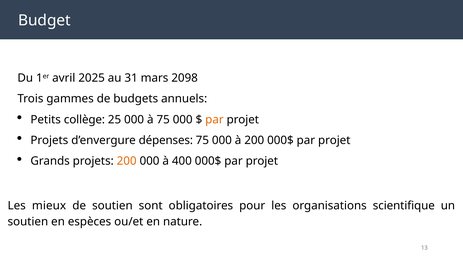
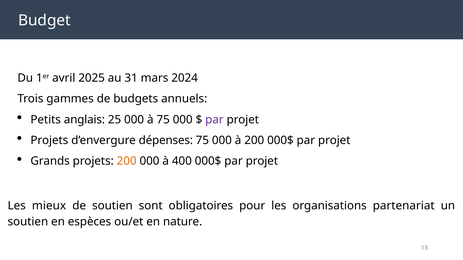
2098: 2098 -> 2024
collège: collège -> anglais
par at (214, 120) colour: orange -> purple
scientifique: scientifique -> partenariat
